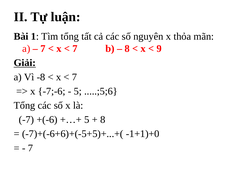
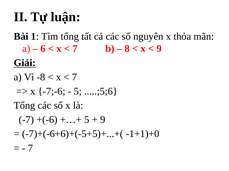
7 at (43, 49): 7 -> 6
8 at (103, 120): 8 -> 9
